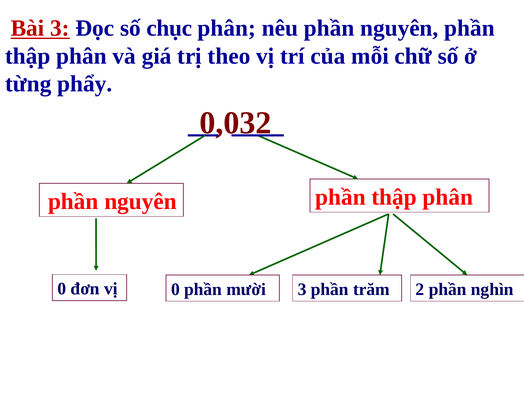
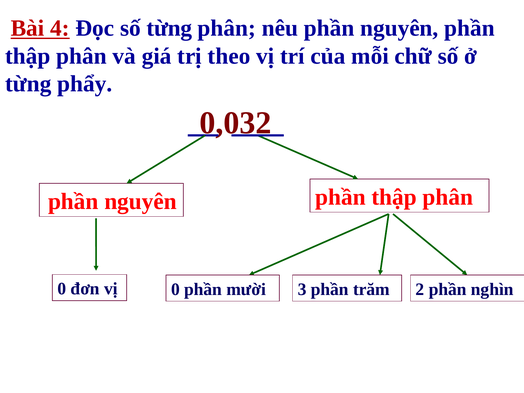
Bài 3: 3 -> 4
số chục: chục -> từng
